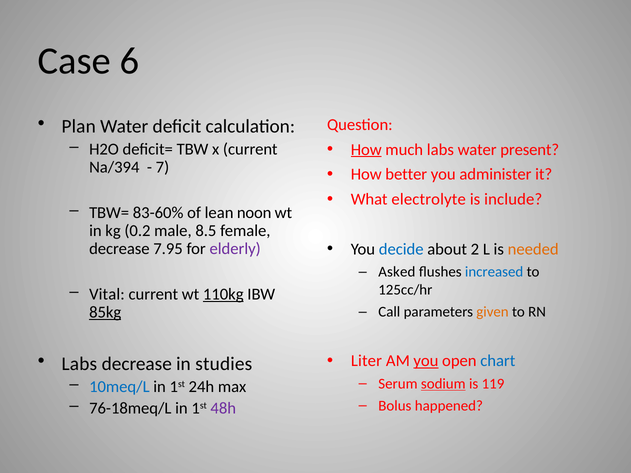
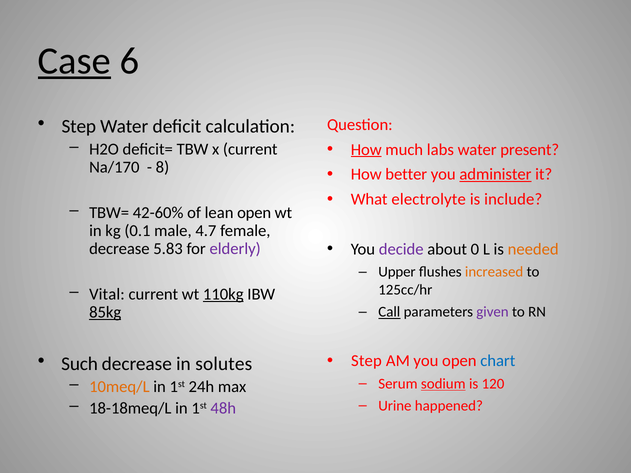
Case underline: none -> present
Plan at (79, 126): Plan -> Step
Na/394: Na/394 -> Na/170
7: 7 -> 8
administer underline: none -> present
83-60%: 83-60% -> 42-60%
lean noon: noon -> open
0.2: 0.2 -> 0.1
8.5: 8.5 -> 4.7
decide colour: blue -> purple
2: 2 -> 0
7.95: 7.95 -> 5.83
Asked: Asked -> Upper
increased colour: blue -> orange
Call underline: none -> present
given colour: orange -> purple
Labs at (79, 364): Labs -> Such
studies: studies -> solutes
Liter at (366, 361): Liter -> Step
you at (426, 361) underline: present -> none
10meq/L colour: blue -> orange
119: 119 -> 120
76-18meq/L: 76-18meq/L -> 18-18meq/L
Bolus: Bolus -> Urine
